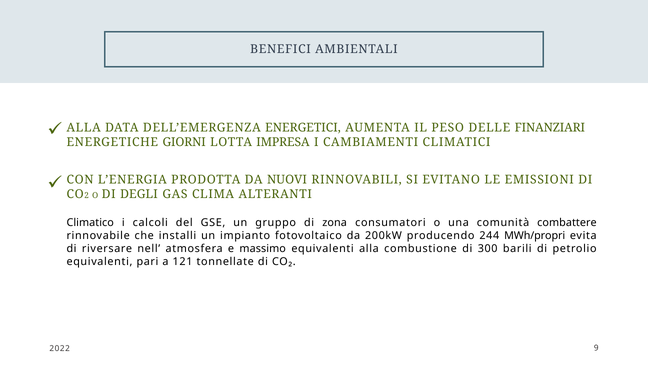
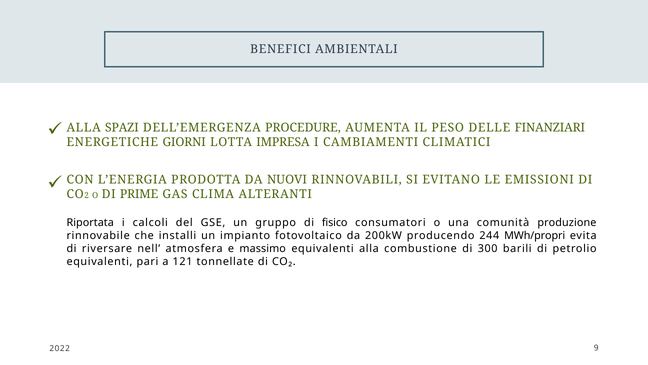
DATA: DATA -> SPAZI
ENERGETICI: ENERGETICI -> PROCEDURE
DEGLI: DEGLI -> PRIME
Climatico: Climatico -> Riportata
zona: zona -> fisico
combattere: combattere -> produzione
